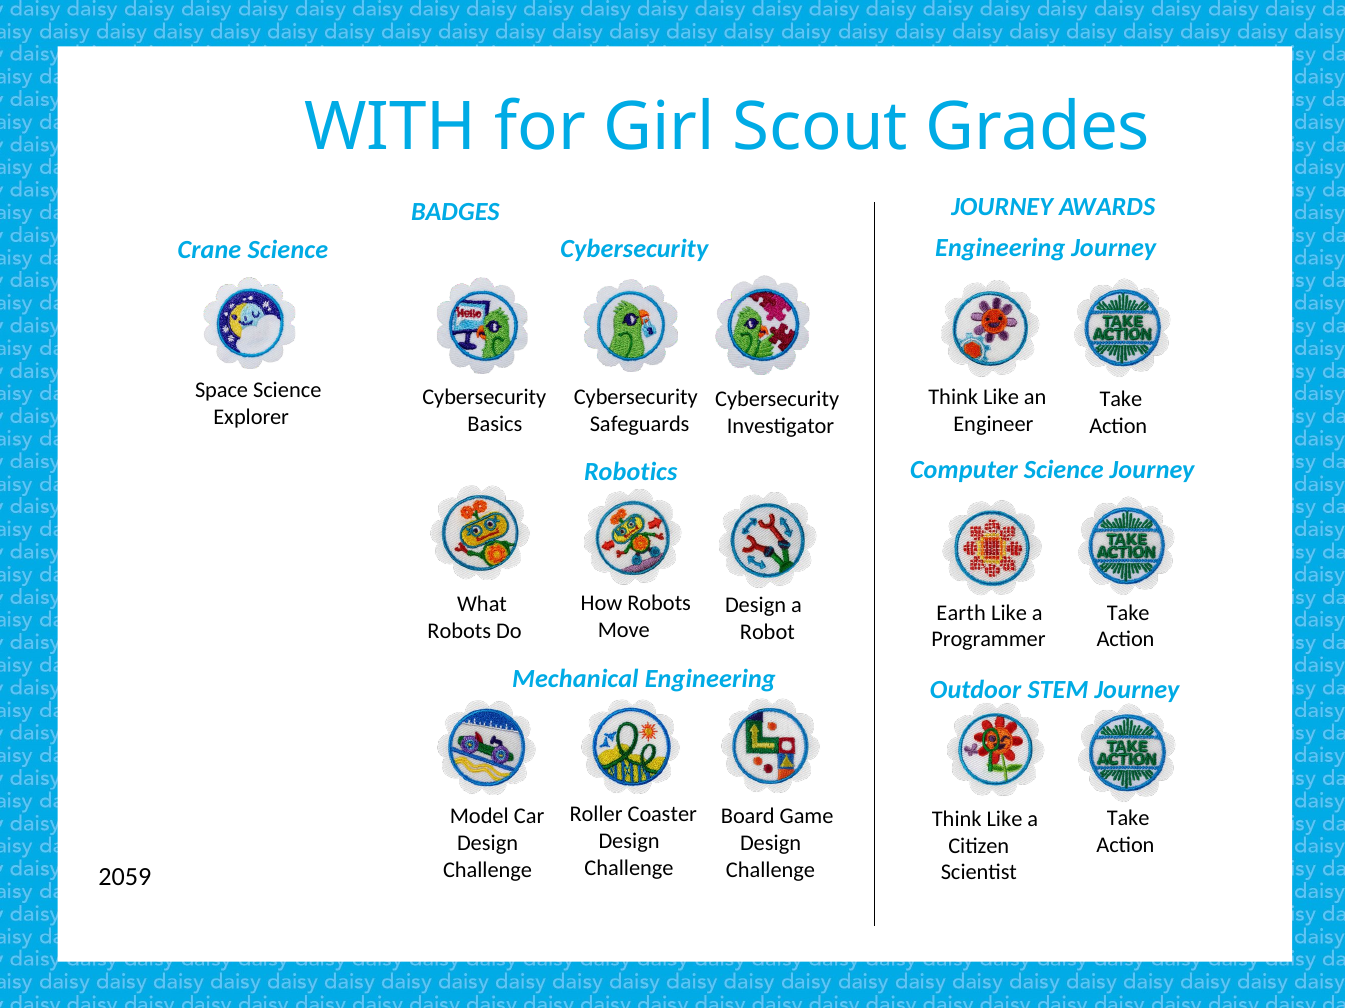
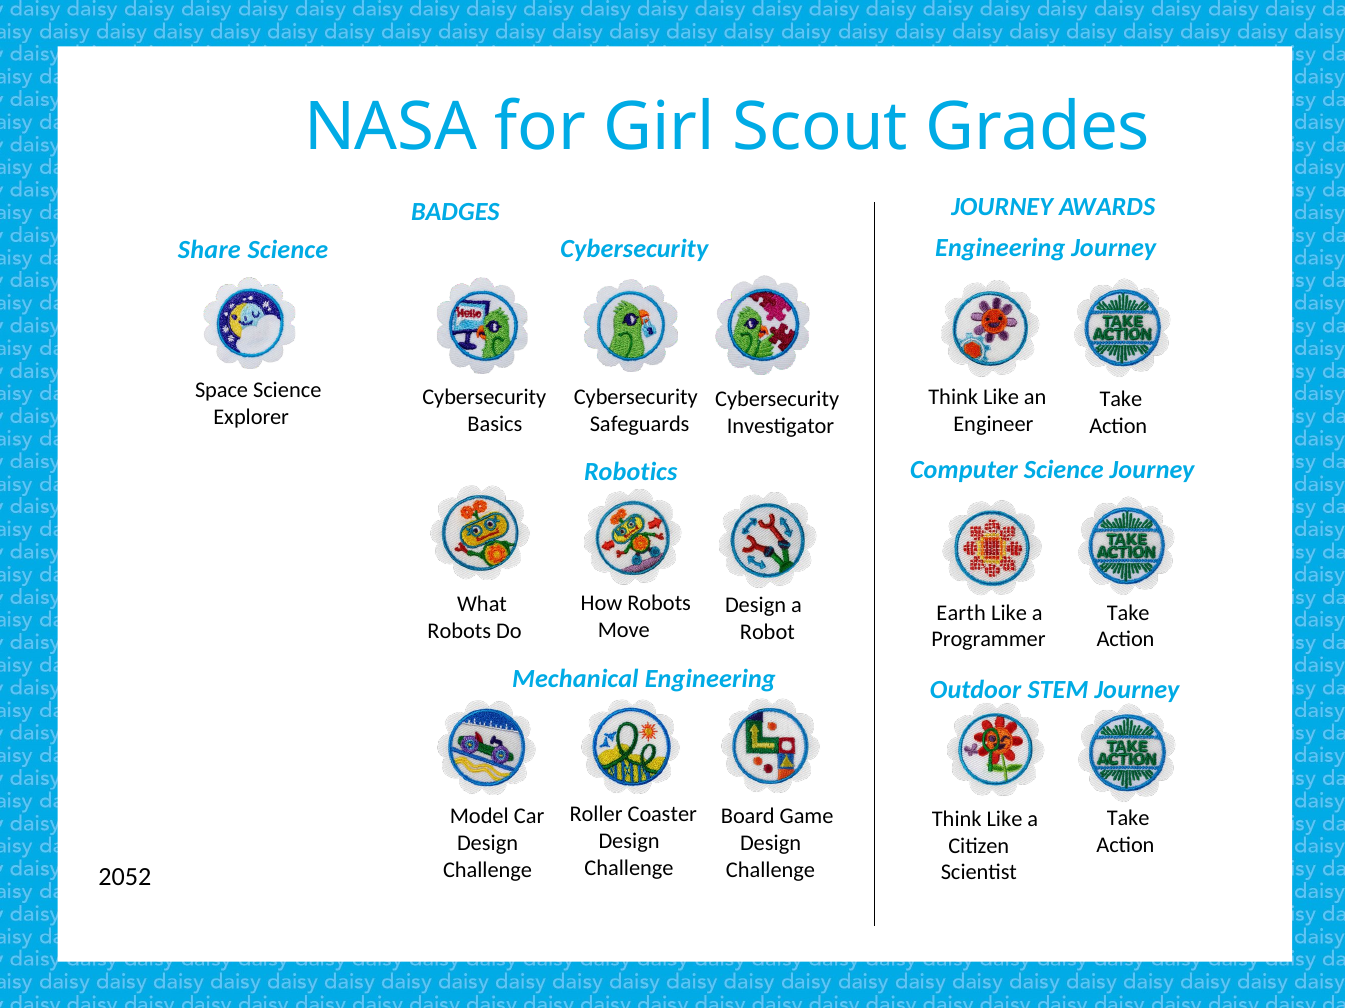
WITH: WITH -> NASA
Crane: Crane -> Share
2059: 2059 -> 2052
